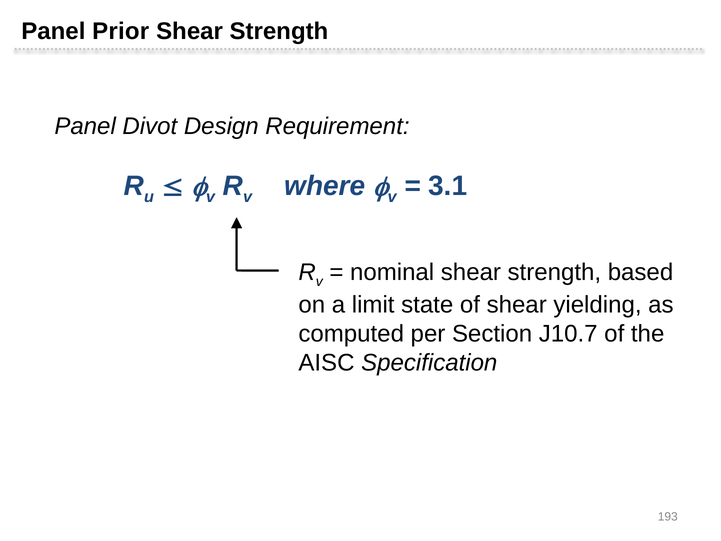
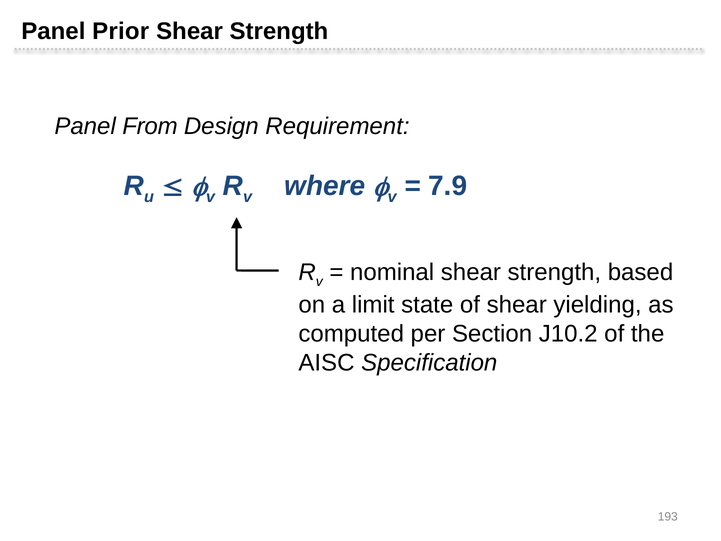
Divot: Divot -> From
3.1: 3.1 -> 7.9
J10.7: J10.7 -> J10.2
